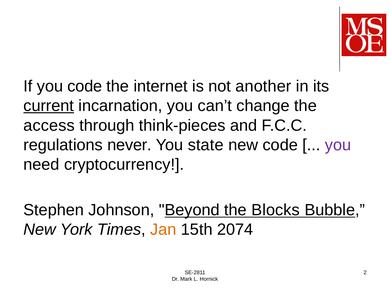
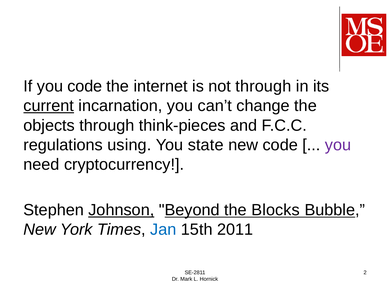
not another: another -> through
access: access -> objects
never: never -> using
Johnson underline: none -> present
Jan colour: orange -> blue
2074: 2074 -> 2011
